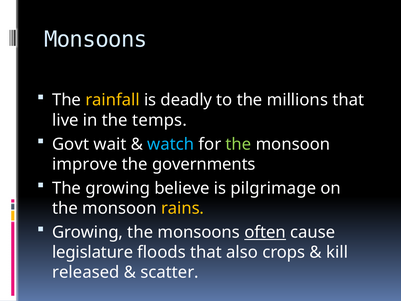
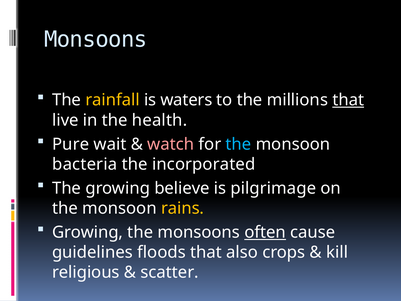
deadly: deadly -> waters
that at (348, 100) underline: none -> present
temps: temps -> health
Govt: Govt -> Pure
watch colour: light blue -> pink
the at (238, 144) colour: light green -> light blue
improve: improve -> bacteria
governments: governments -> incorporated
legislature: legislature -> guidelines
released: released -> religious
